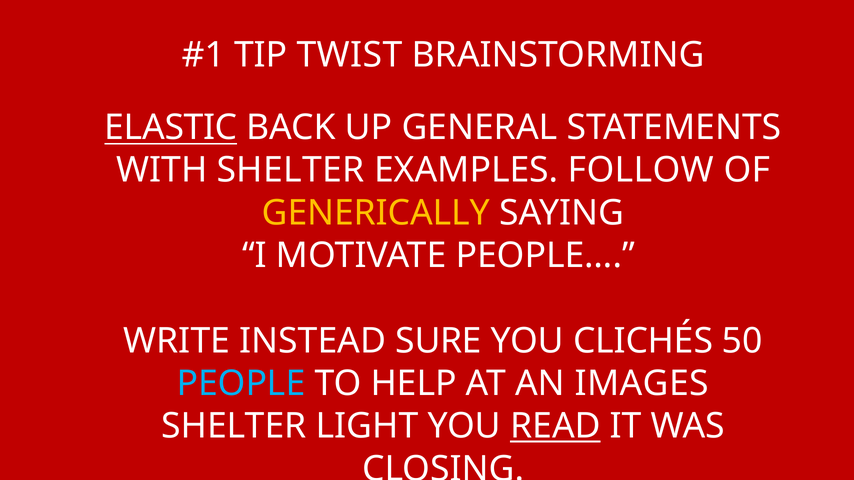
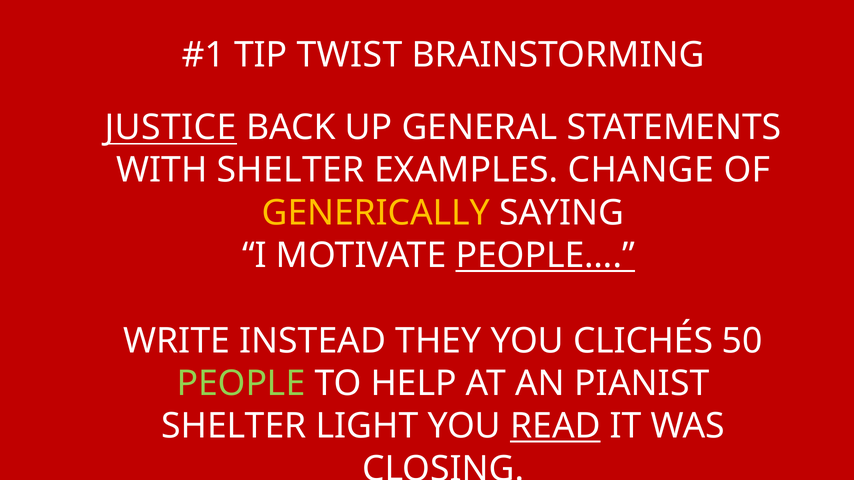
ELASTIC: ELASTIC -> JUSTICE
FOLLOW: FOLLOW -> CHANGE
PEOPLE… underline: none -> present
SURE: SURE -> THEY
PEOPLE colour: light blue -> light green
IMAGES: IMAGES -> PIANIST
